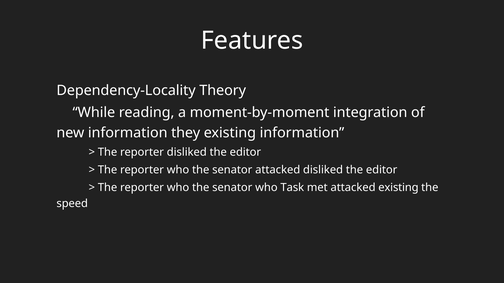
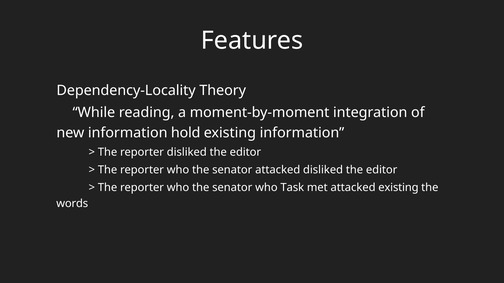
they: they -> hold
speed: speed -> words
